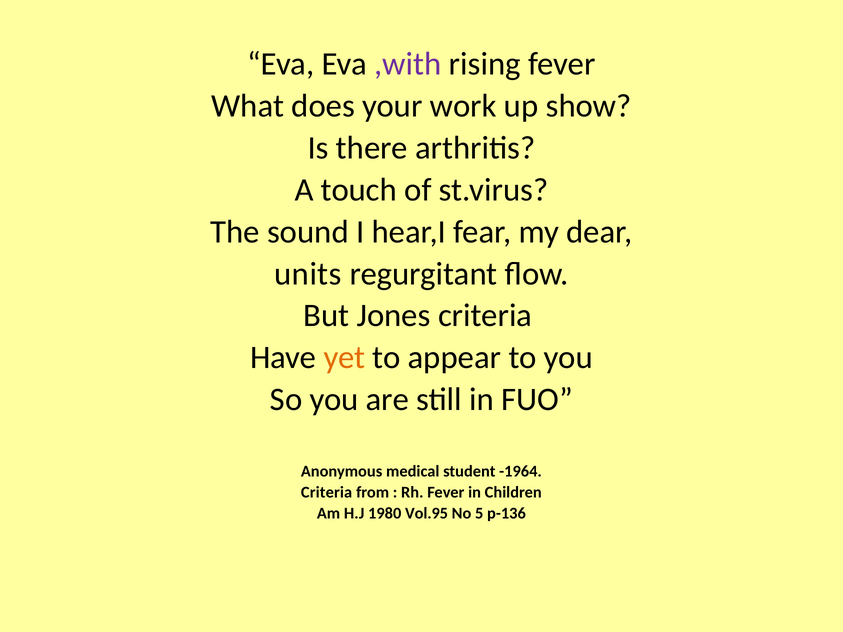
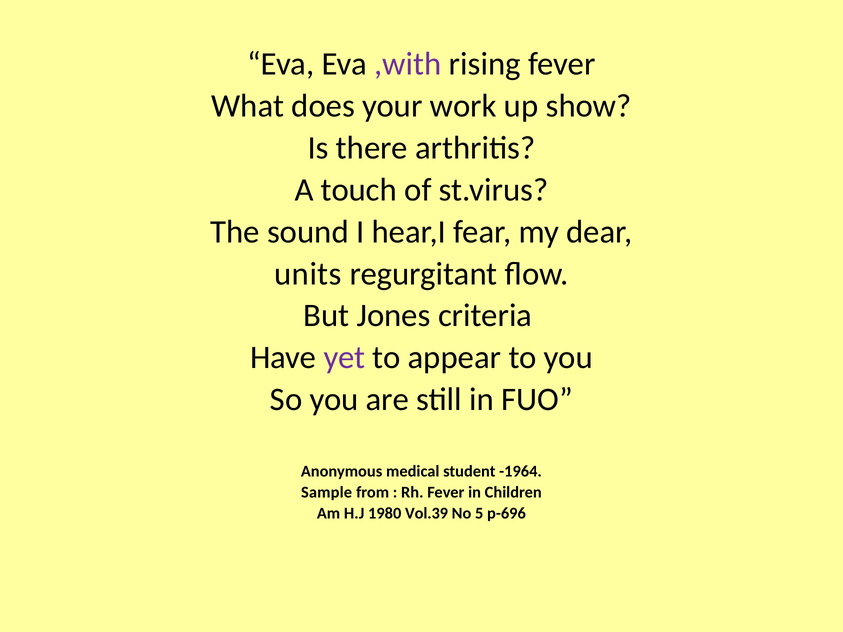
yet colour: orange -> purple
Criteria at (327, 493): Criteria -> Sample
Vol.95: Vol.95 -> Vol.39
p-136: p-136 -> p-696
